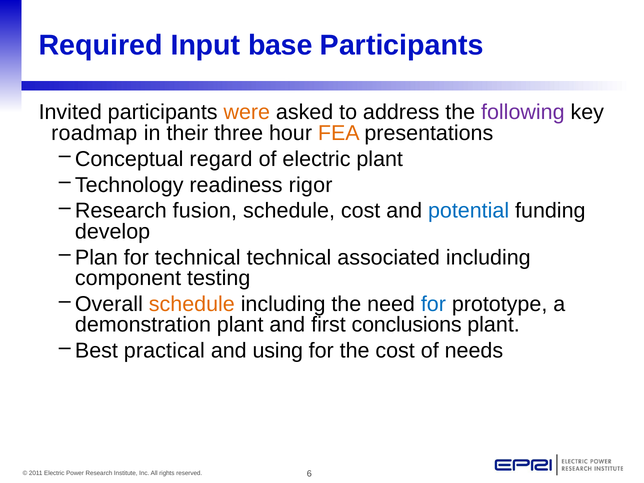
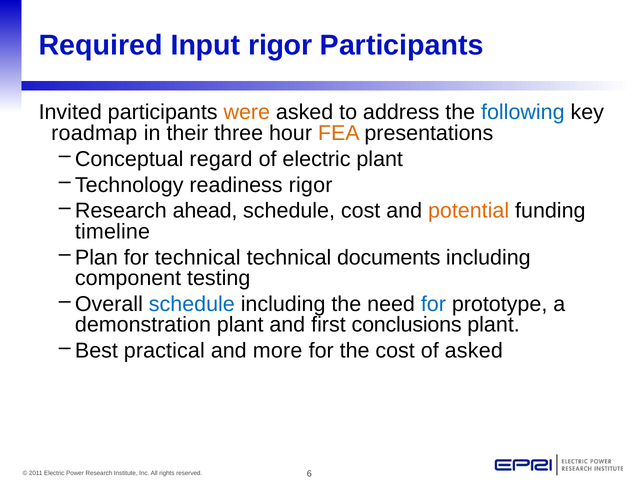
Input base: base -> rigor
following colour: purple -> blue
fusion: fusion -> ahead
potential colour: blue -> orange
develop: develop -> timeline
associated: associated -> documents
schedule at (192, 304) colour: orange -> blue
using: using -> more
of needs: needs -> asked
